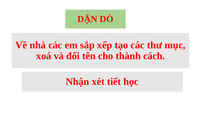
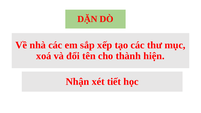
cách: cách -> hiện
